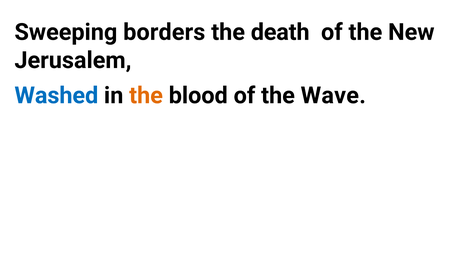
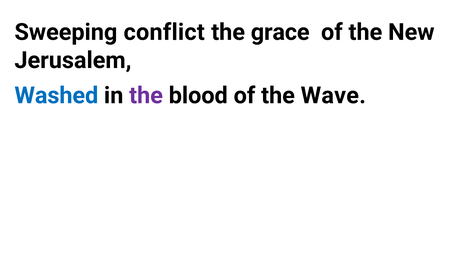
borders: borders -> conflict
death: death -> grace
the at (146, 95) colour: orange -> purple
